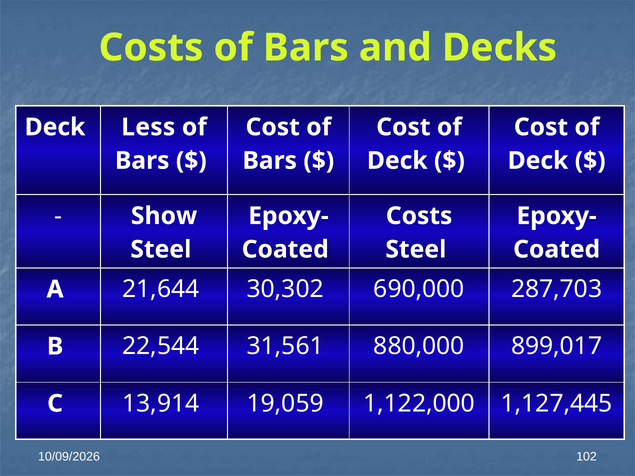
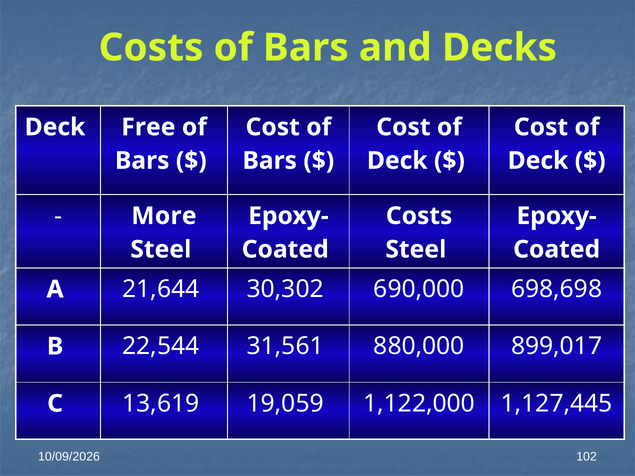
Less: Less -> Free
Show: Show -> More
287,703: 287,703 -> 698,698
13,914: 13,914 -> 13,619
